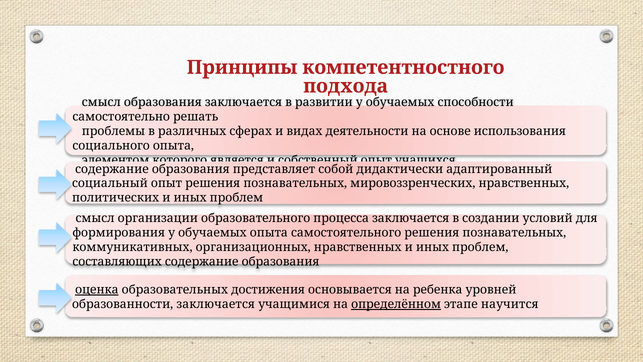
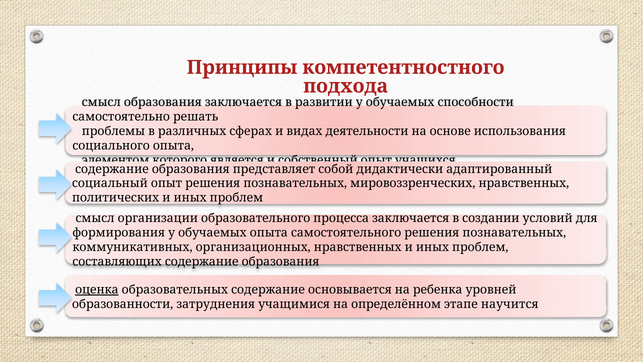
образовательных достижения: достижения -> содержание
образованности заключается: заключается -> затруднения
определённом underline: present -> none
